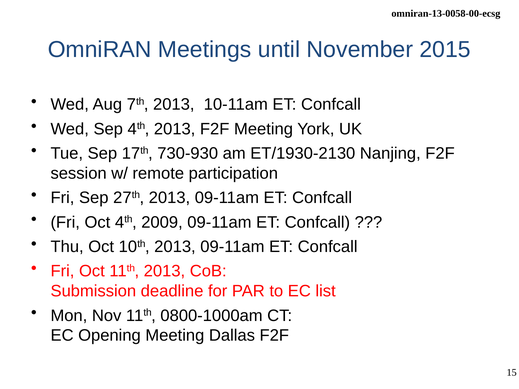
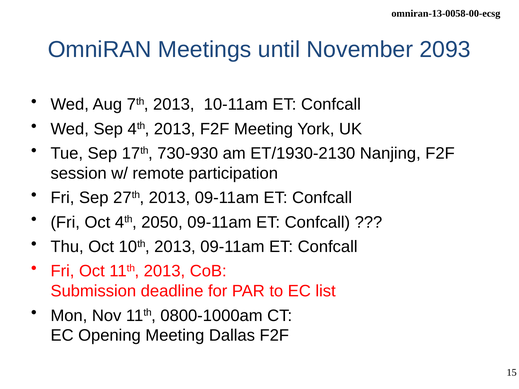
2015: 2015 -> 2093
2009: 2009 -> 2050
